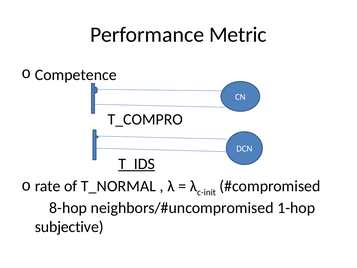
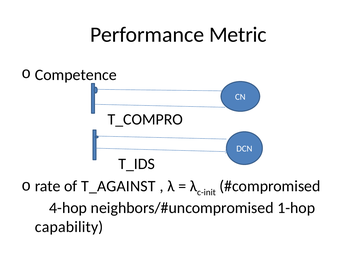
T_IDS underline: present -> none
T_NORMAL: T_NORMAL -> T_AGAINST
8-hop: 8-hop -> 4-hop
subjective: subjective -> capability
